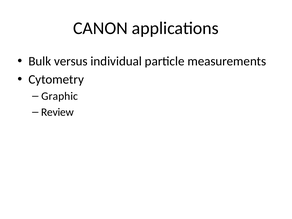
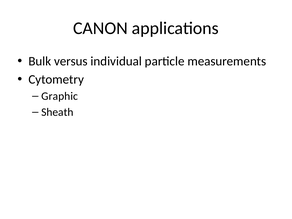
Review: Review -> Sheath
